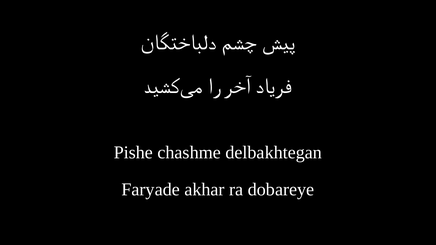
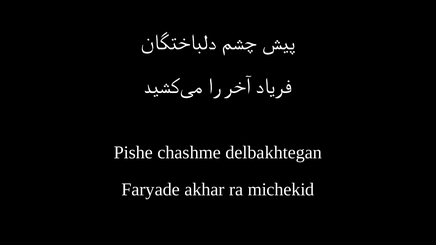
dobareye: dobareye -> michekid
